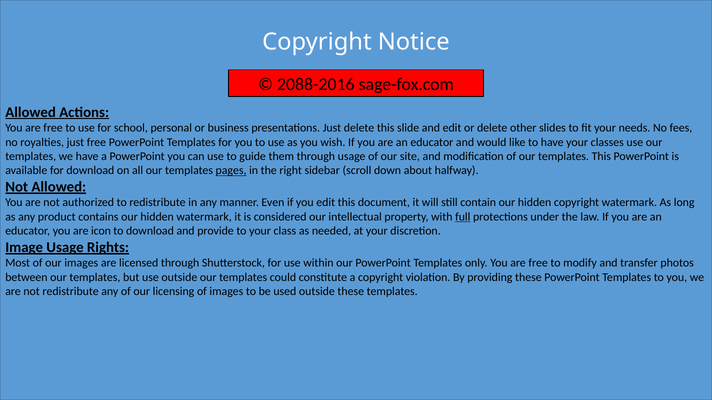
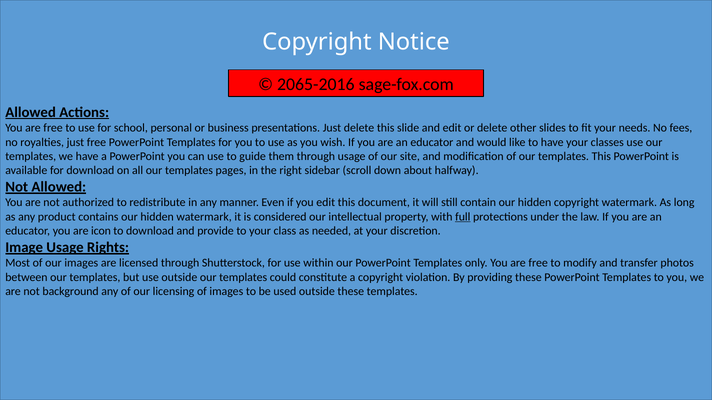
2088-2016: 2088-2016 -> 2065-2016
pages underline: present -> none
not redistribute: redistribute -> background
